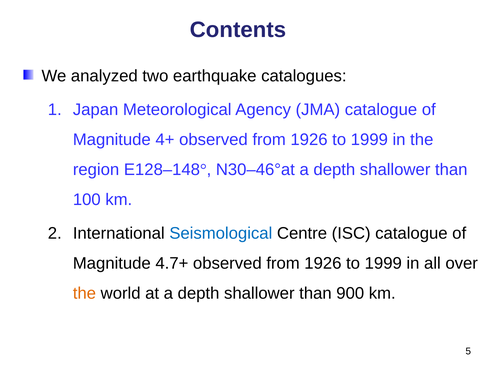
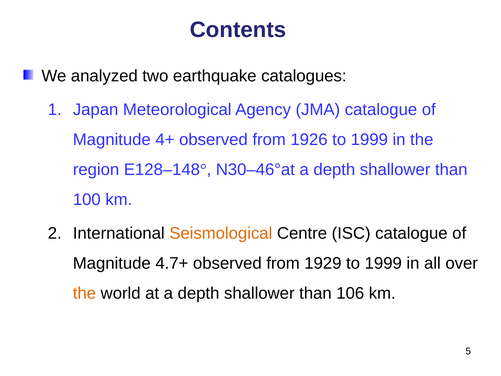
Seismological colour: blue -> orange
4.7+ observed from 1926: 1926 -> 1929
900: 900 -> 106
